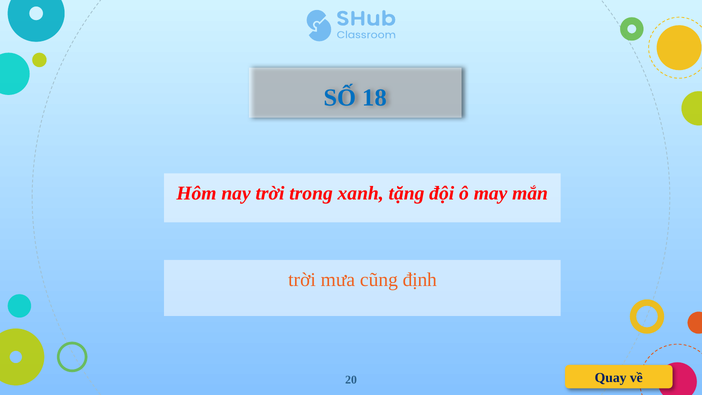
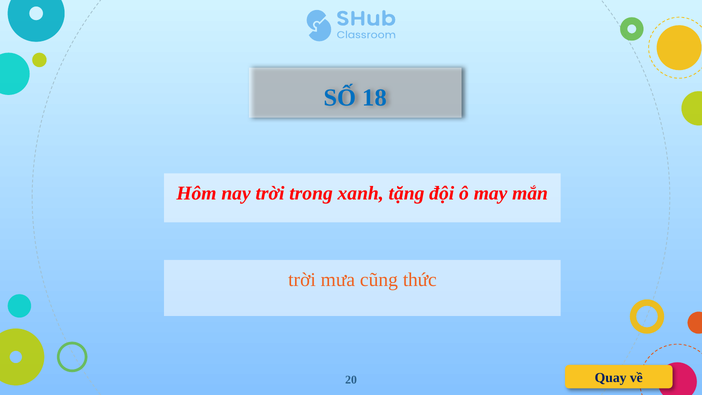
định: định -> thức
